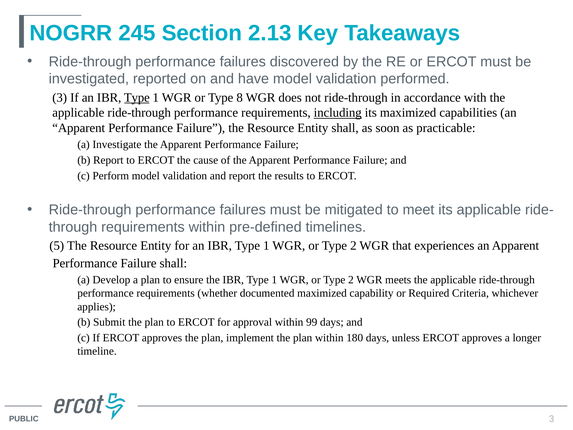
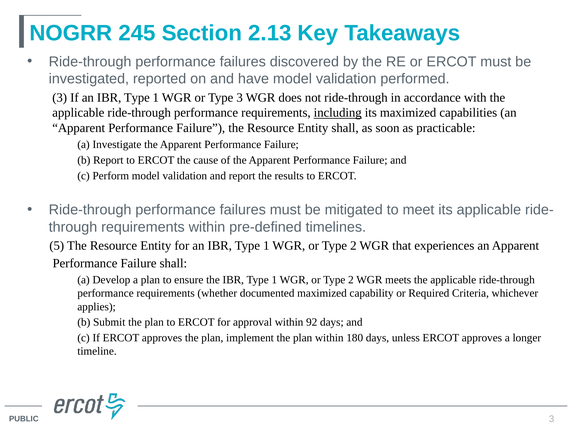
Type at (137, 97) underline: present -> none
Type 8: 8 -> 3
99: 99 -> 92
